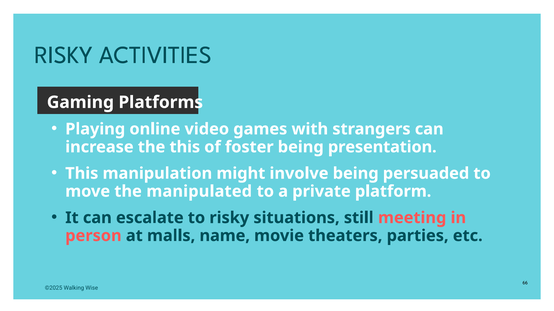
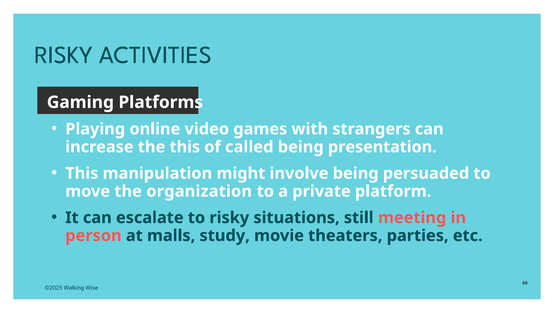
foster: foster -> called
manipulated: manipulated -> organization
name: name -> study
